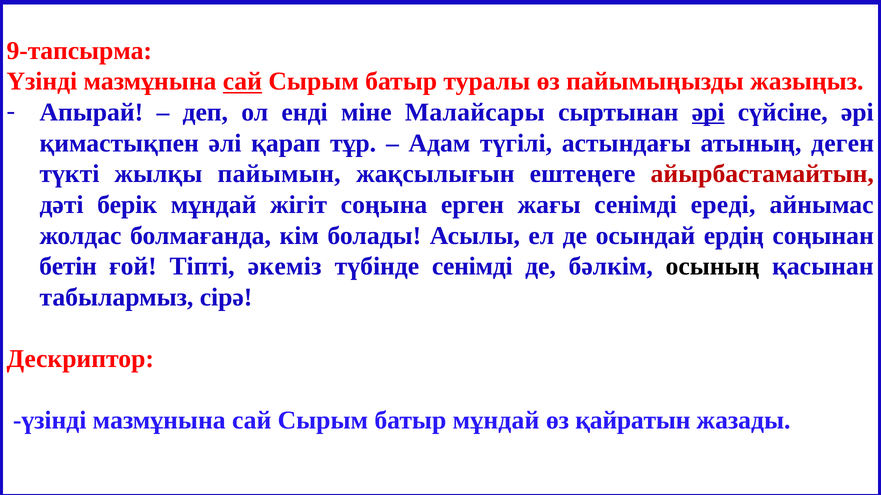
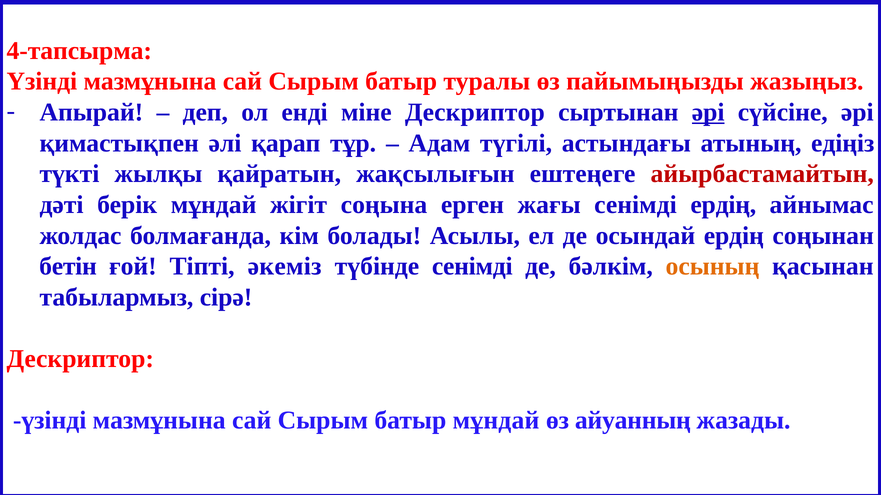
9-тапсырма: 9-тапсырма -> 4-тапсырма
сай at (242, 82) underline: present -> none
міне Малайсары: Малайсары -> Дескриптор
деген: деген -> едіңіз
пайымын: пайымын -> қайратын
сенімді ереді: ереді -> ердің
осының colour: black -> orange
қайратын: қайратын -> айуанның
